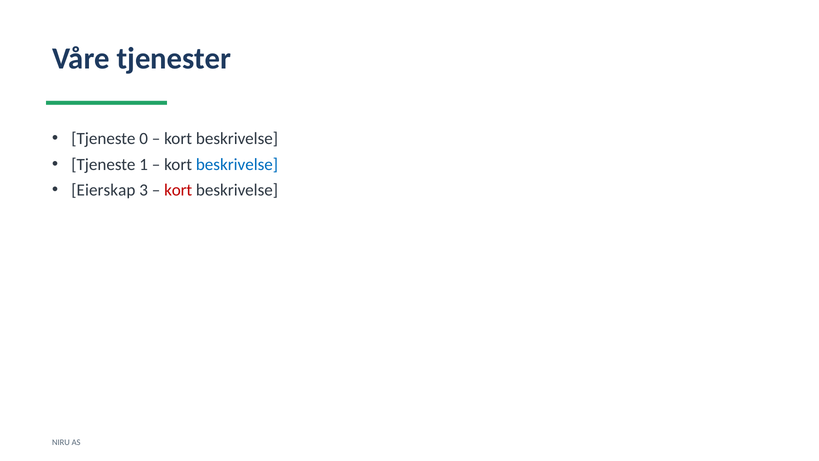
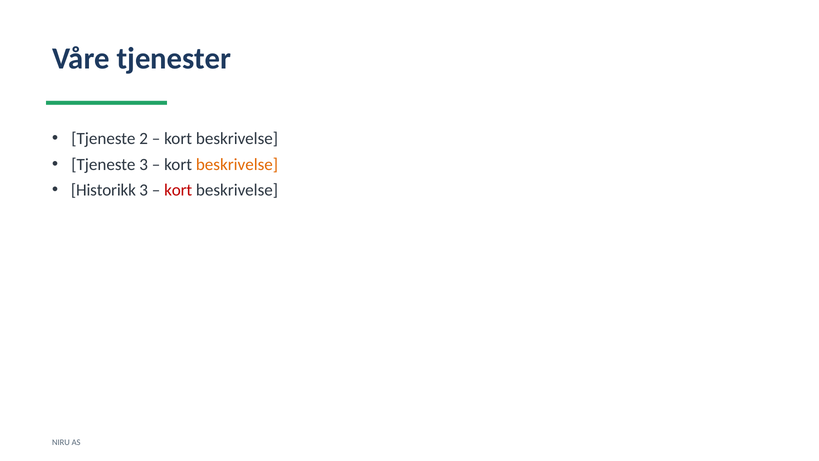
0: 0 -> 2
Tjeneste 1: 1 -> 3
beskrivelse at (237, 164) colour: blue -> orange
Eierskap: Eierskap -> Historikk
